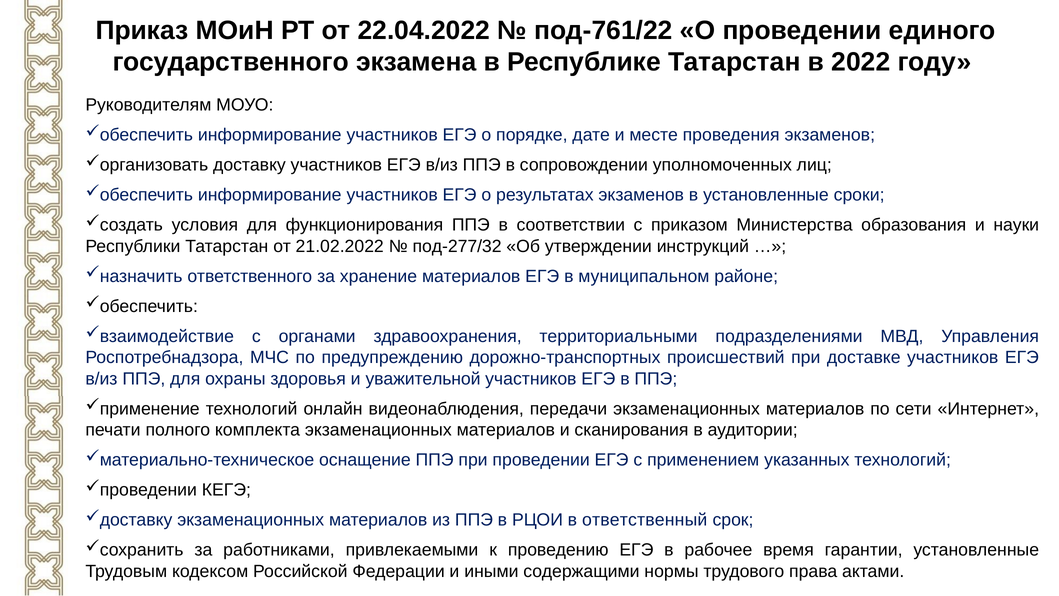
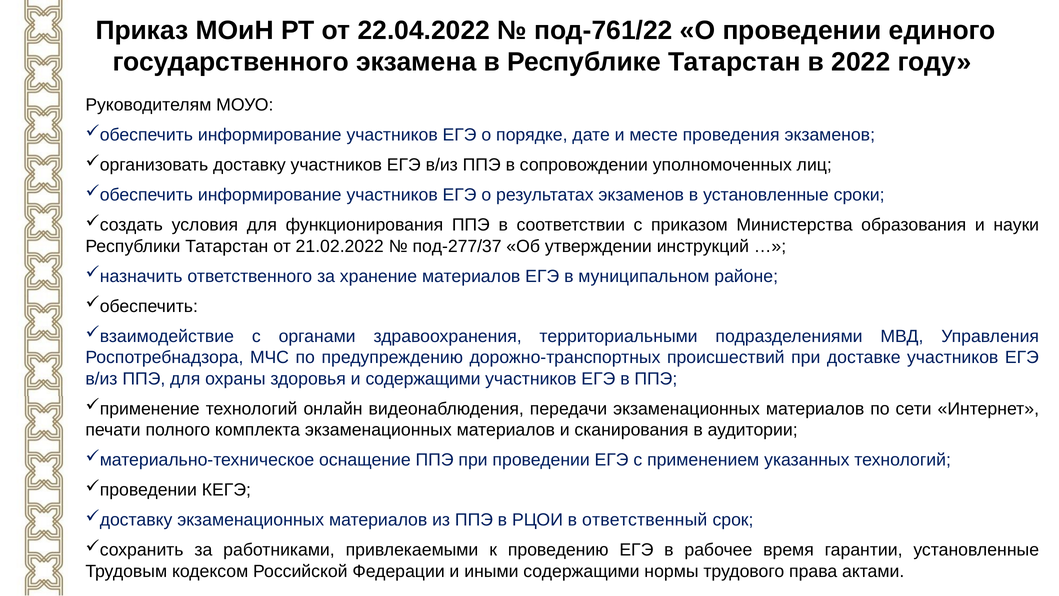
под-277/32: под-277/32 -> под-277/37
и уважительной: уважительной -> содержащими
